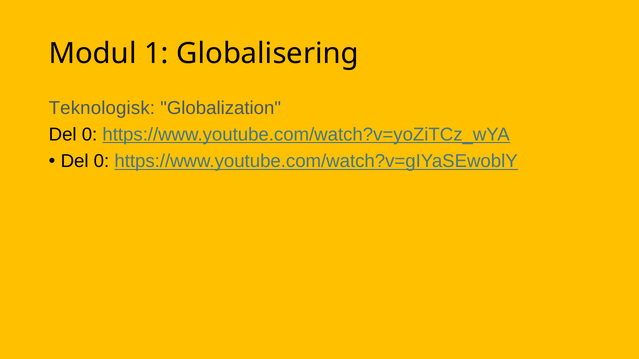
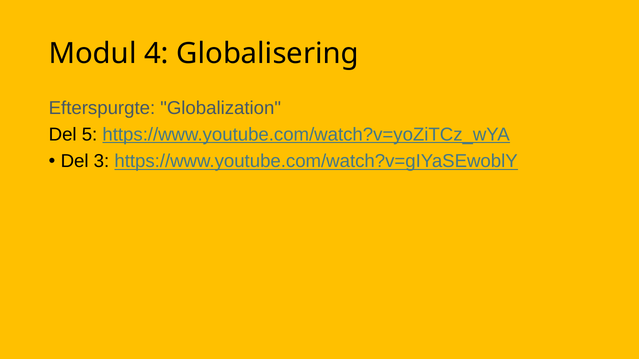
1: 1 -> 4
Teknologisk: Teknologisk -> Efterspurgte
0 at (90, 135): 0 -> 5
0 at (101, 162): 0 -> 3
